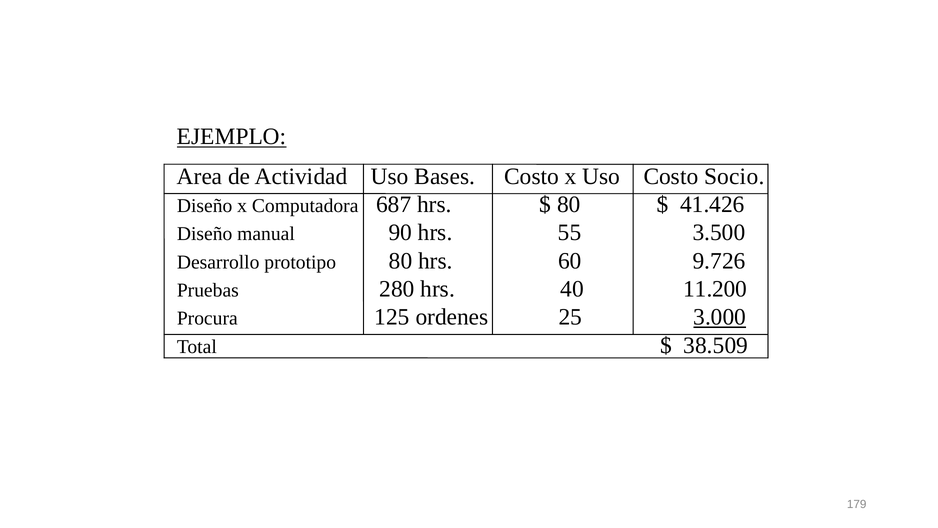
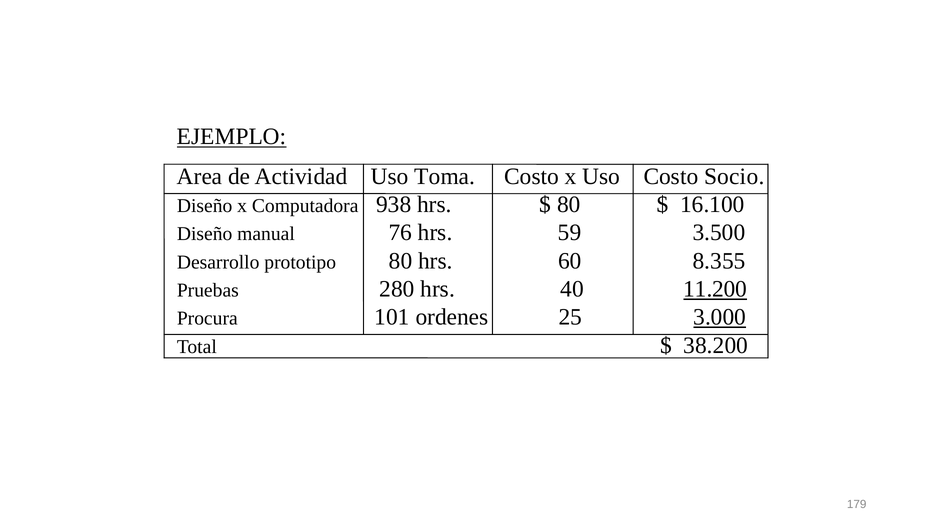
Bases: Bases -> Toma
687: 687 -> 938
41.426: 41.426 -> 16.100
90: 90 -> 76
55: 55 -> 59
9.726: 9.726 -> 8.355
11.200 underline: none -> present
125: 125 -> 101
38.509: 38.509 -> 38.200
